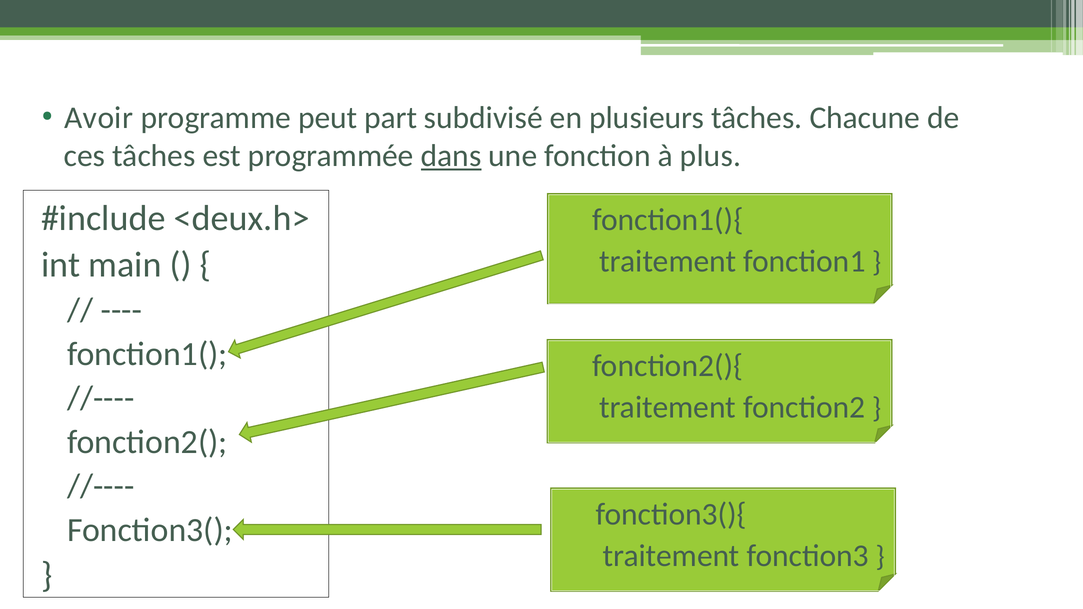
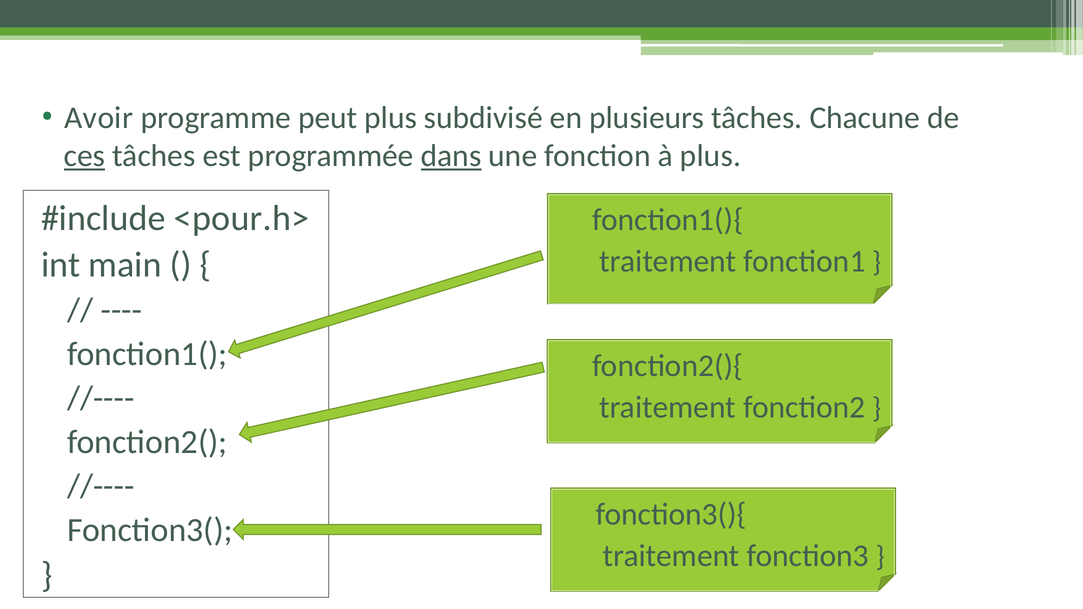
peut part: part -> plus
ces underline: none -> present
<deux.h>: <deux.h> -> <pour.h>
